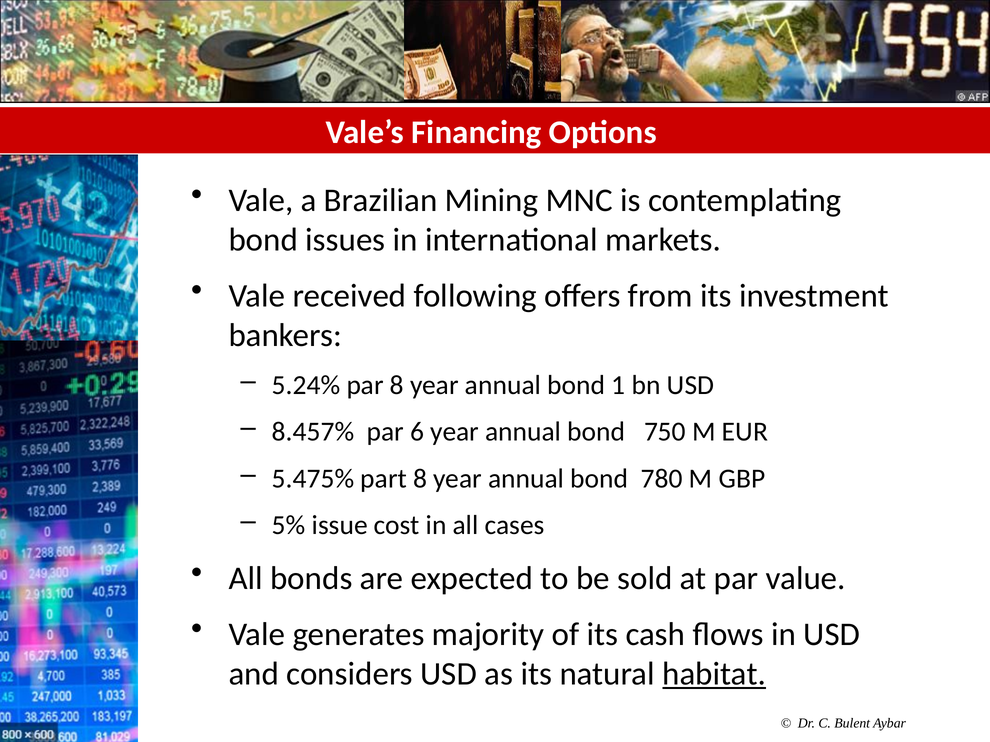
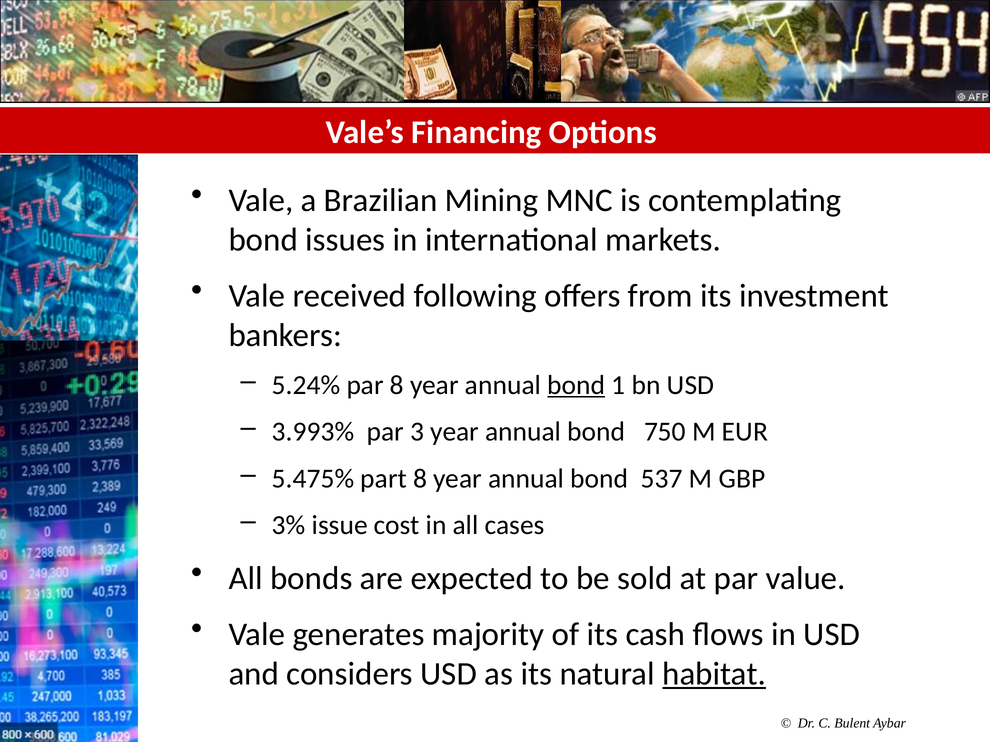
bond at (576, 385) underline: none -> present
8.457%: 8.457% -> 3.993%
6: 6 -> 3
780: 780 -> 537
5%: 5% -> 3%
